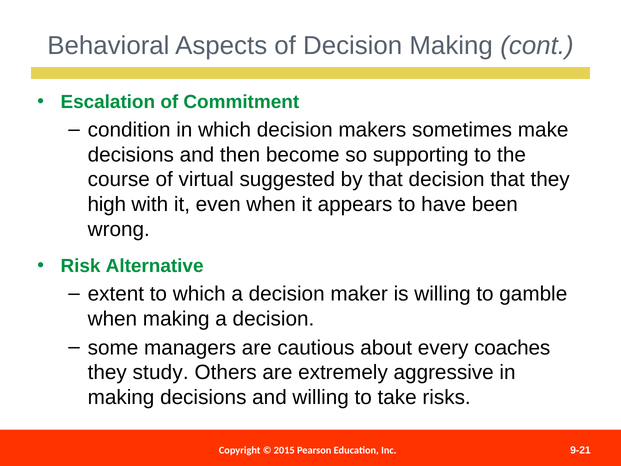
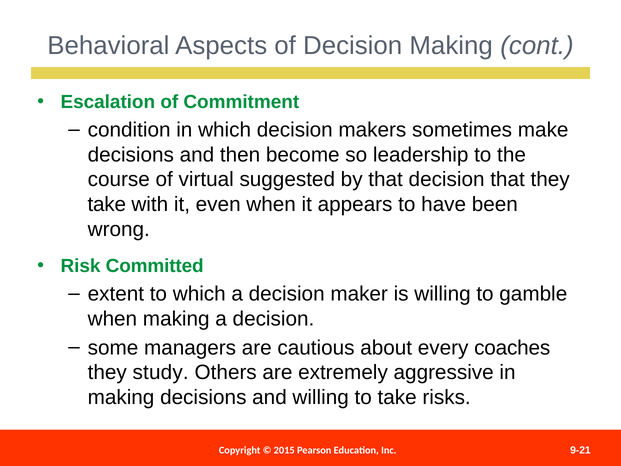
supporting: supporting -> leadership
high at (107, 204): high -> take
Alternative: Alternative -> Committed
